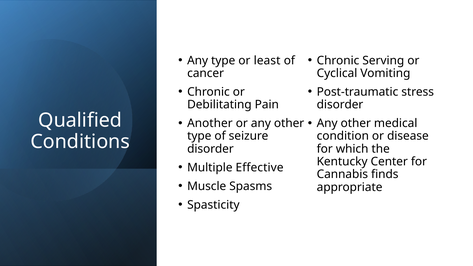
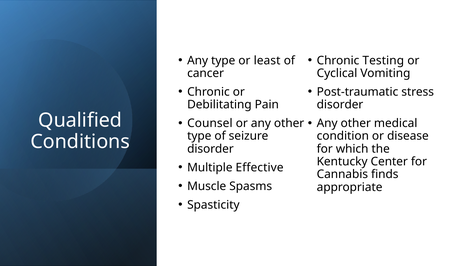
Serving: Serving -> Testing
Another: Another -> Counsel
